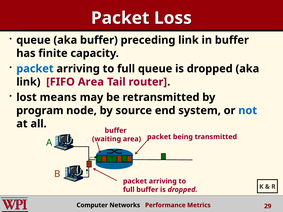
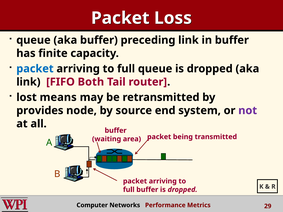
FIFO Area: Area -> Both
program: program -> provides
not colour: blue -> purple
